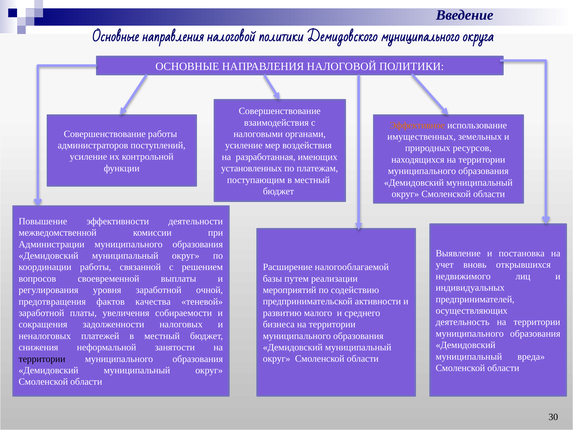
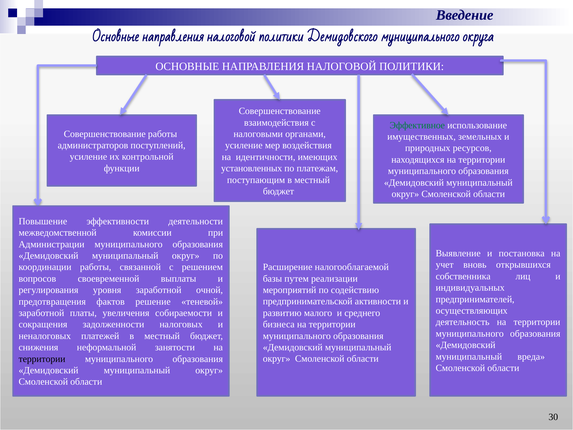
Эффективное colour: orange -> green
разработанная: разработанная -> идентичности
недвижимого: недвижимого -> собственника
качества: качества -> решение
